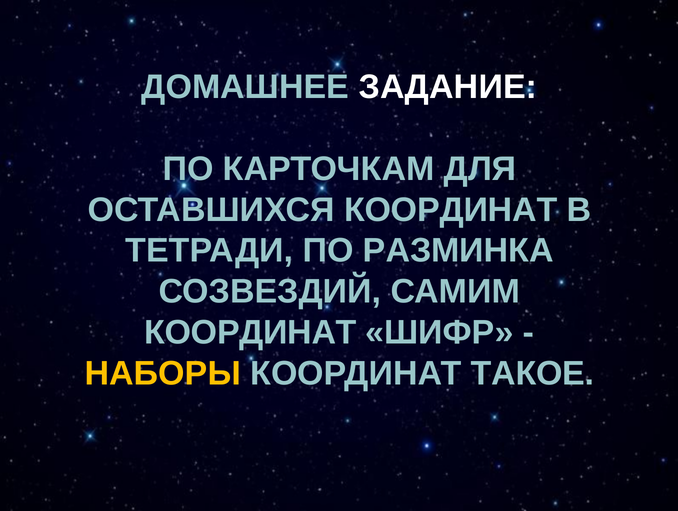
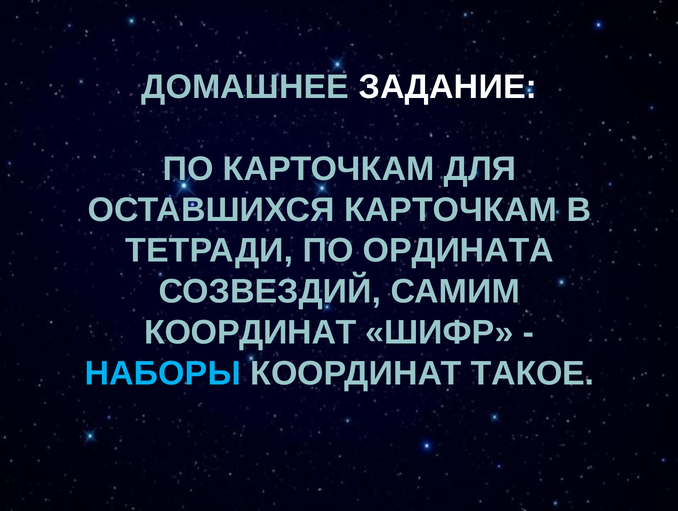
ОСТАВШИХСЯ КООРДИНАТ: КООРДИНАТ -> КАРТОЧКАМ
РАЗМИНКА: РАЗМИНКА -> ОРДИНАТА
НАБОРЫ colour: yellow -> light blue
